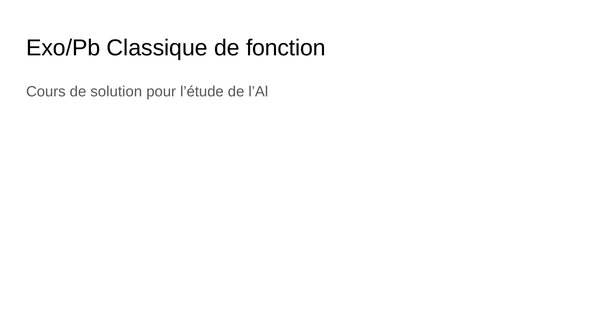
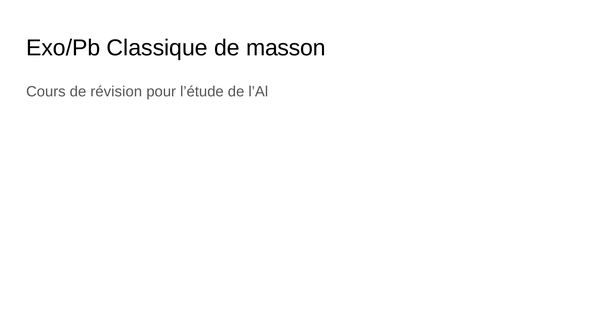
fonction: fonction -> masson
solution: solution -> révision
